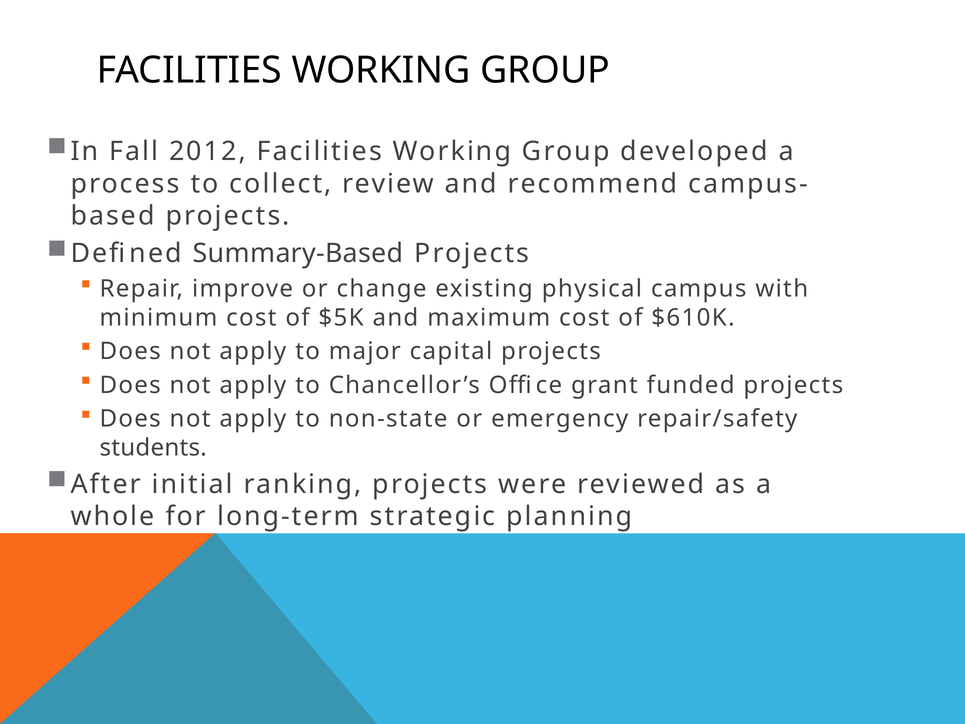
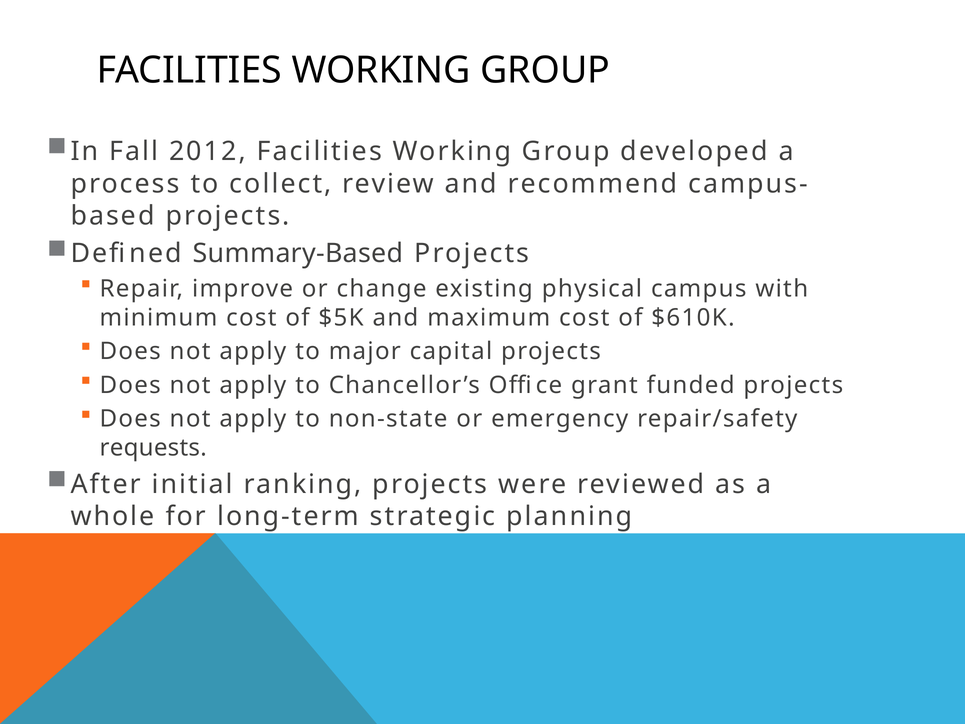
students: students -> requests
